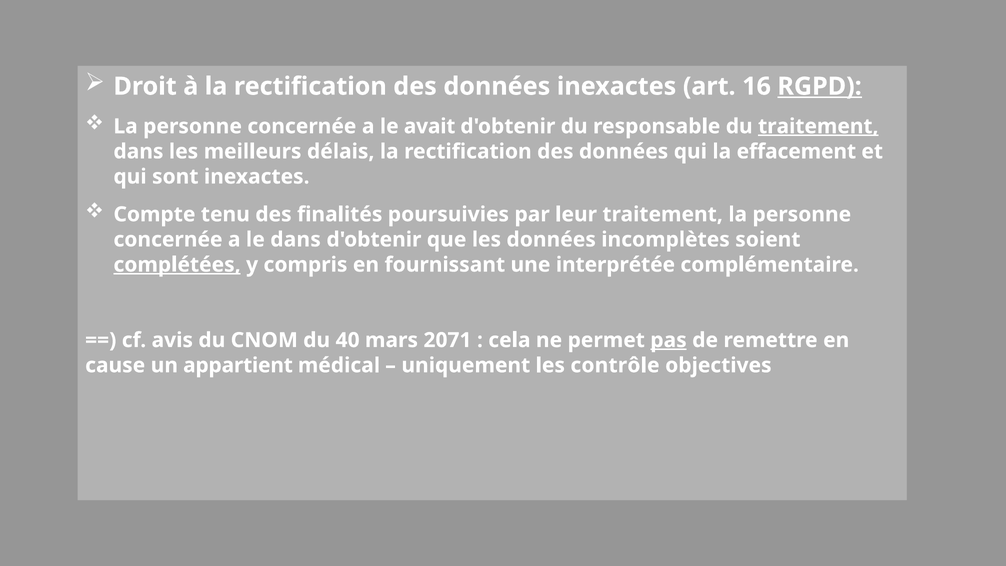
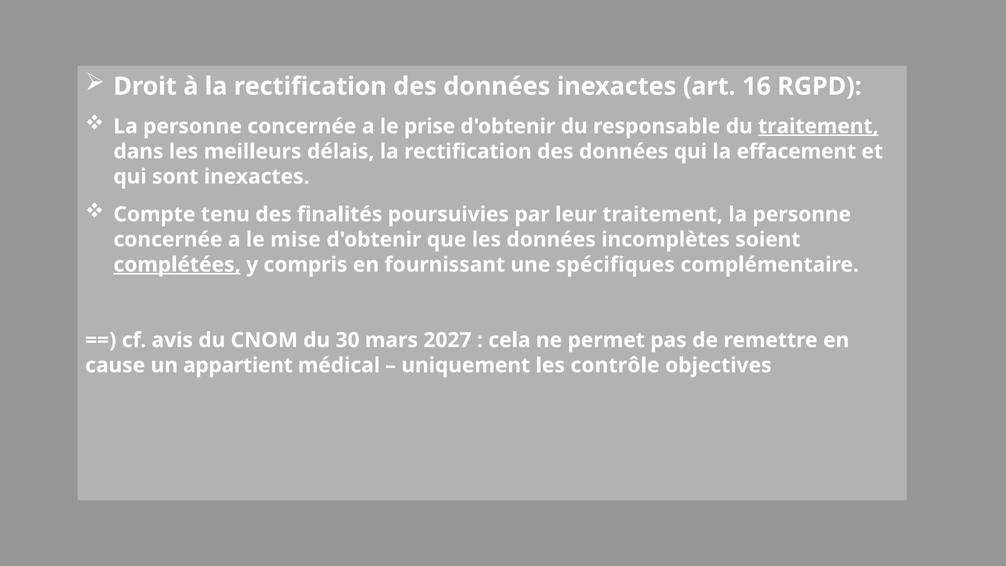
RGPD underline: present -> none
avait: avait -> prise
le dans: dans -> mise
interprétée: interprétée -> spécifiques
40: 40 -> 30
2071: 2071 -> 2027
pas underline: present -> none
